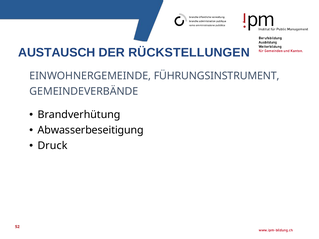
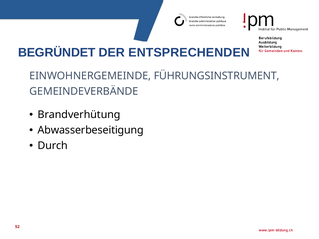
AUSTAUSCH: AUSTAUSCH -> BEGRÜNDET
RÜCKSTELLUNGEN: RÜCKSTELLUNGEN -> ENTSPRECHENDEN
Druck: Druck -> Durch
